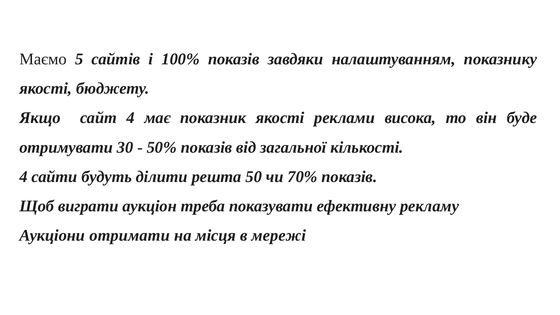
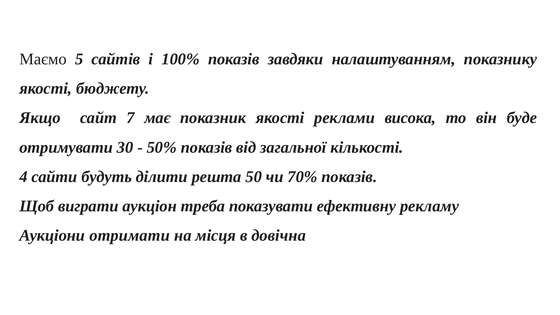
сайт 4: 4 -> 7
мережі: мережі -> довічна
